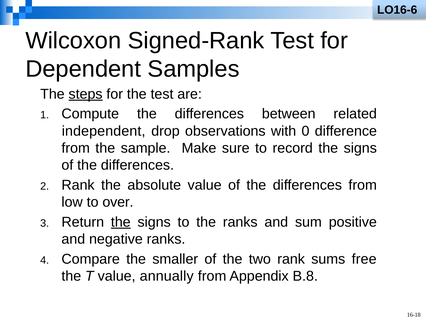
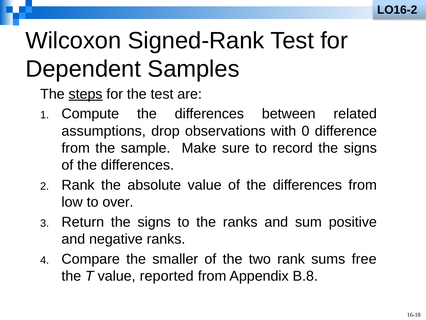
LO16-6: LO16-6 -> LO16-2
independent: independent -> assumptions
the at (121, 222) underline: present -> none
annually: annually -> reported
